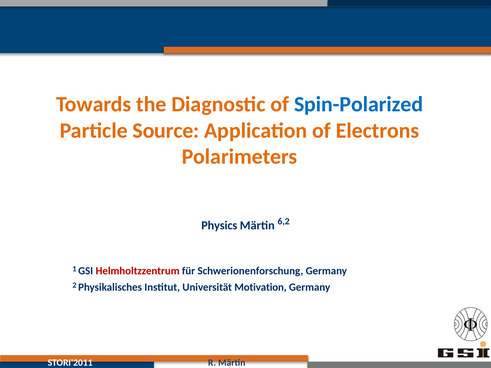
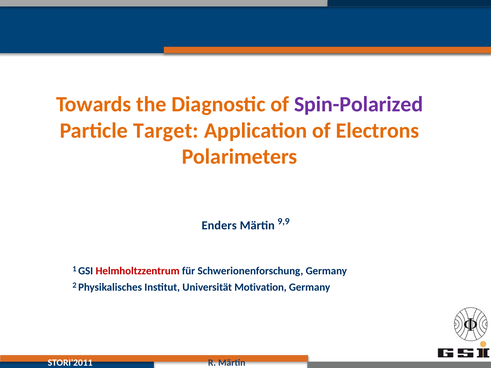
Spin-Polarized colour: blue -> purple
Source: Source -> Target
Physics: Physics -> Enders
6,2: 6,2 -> 9,9
